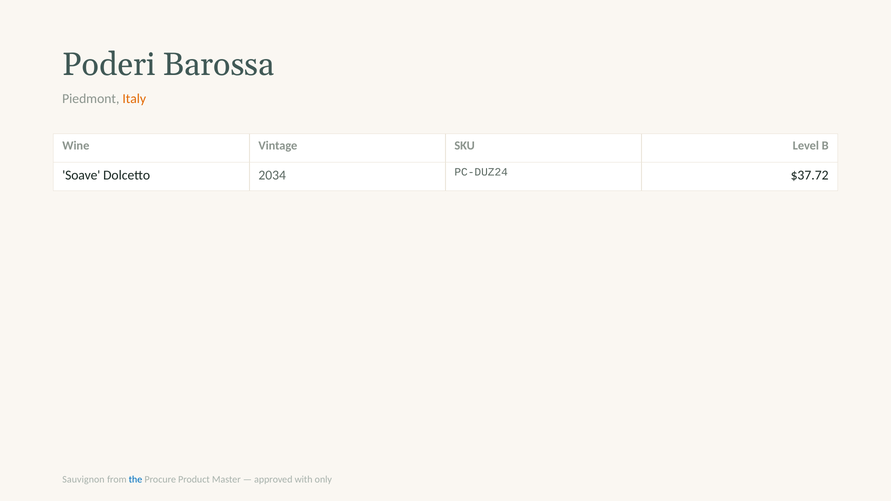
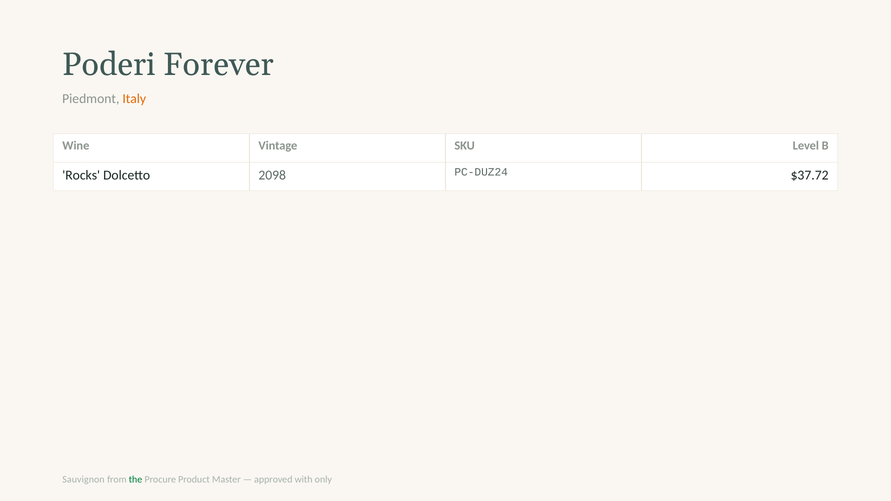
Barossa: Barossa -> Forever
Soave: Soave -> Rocks
2034: 2034 -> 2098
the colour: blue -> green
